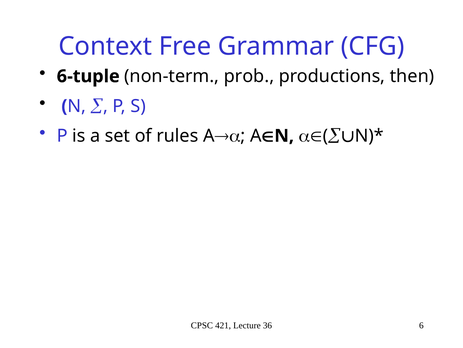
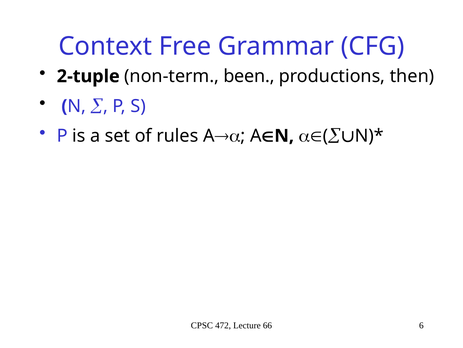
6-tuple: 6-tuple -> 2-tuple
prob: prob -> been
421: 421 -> 472
36: 36 -> 66
